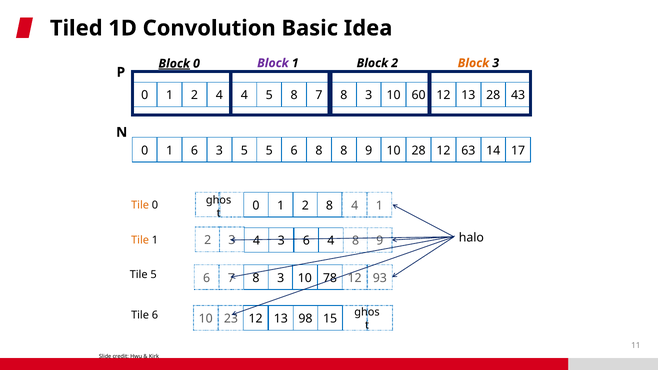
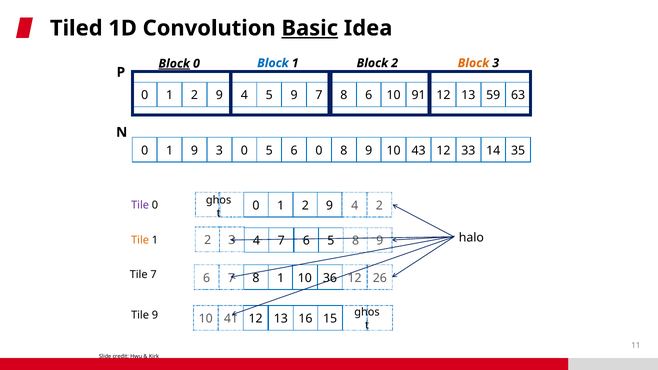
Basic underline: none -> present
Block at (273, 63) colour: purple -> blue
4 at (219, 95): 4 -> 9
5 8: 8 -> 9
7 8 3: 3 -> 6
60: 60 -> 91
13 28: 28 -> 59
43: 43 -> 63
1 6: 6 -> 9
3 5: 5 -> 0
6 8: 8 -> 0
10 28: 28 -> 43
63: 63 -> 33
17: 17 -> 35
8 at (330, 206): 8 -> 9
4 1: 1 -> 2
Tile at (140, 205) colour: orange -> purple
4 3: 3 -> 7
6 4: 4 -> 5
Tile 5: 5 -> 7
3 at (281, 278): 3 -> 1
78: 78 -> 36
93: 93 -> 26
Tile 6: 6 -> 9
23: 23 -> 41
98: 98 -> 16
